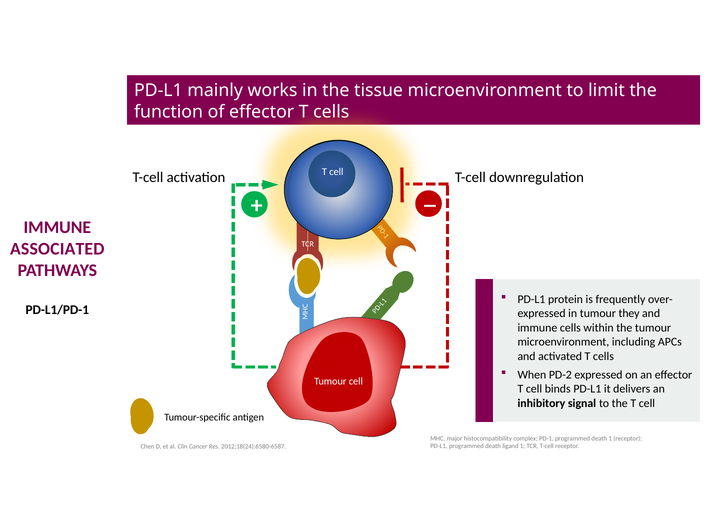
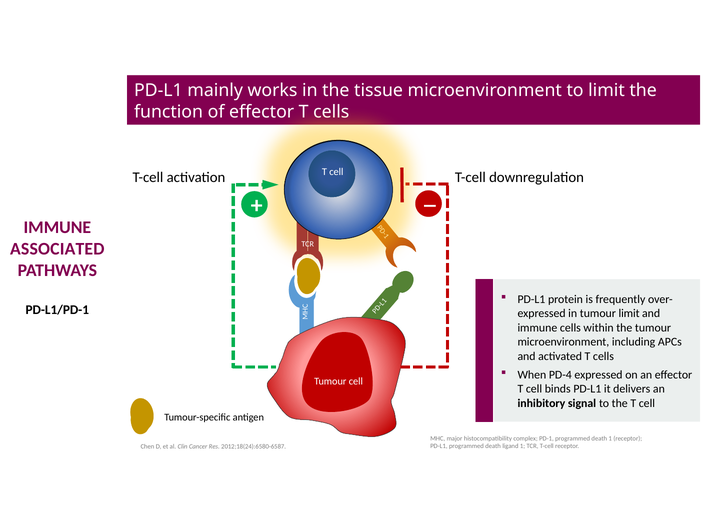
tumour they: they -> limit
PD-2: PD-2 -> PD-4
